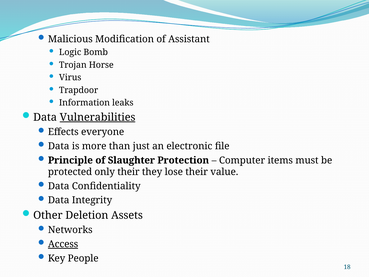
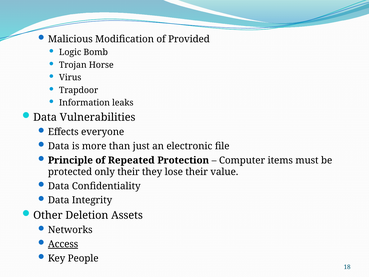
Assistant: Assistant -> Provided
Vulnerabilities underline: present -> none
Slaughter: Slaughter -> Repeated
